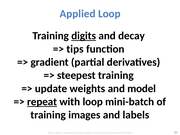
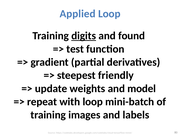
decay: decay -> found
tips: tips -> test
steepest training: training -> friendly
repeat underline: present -> none
